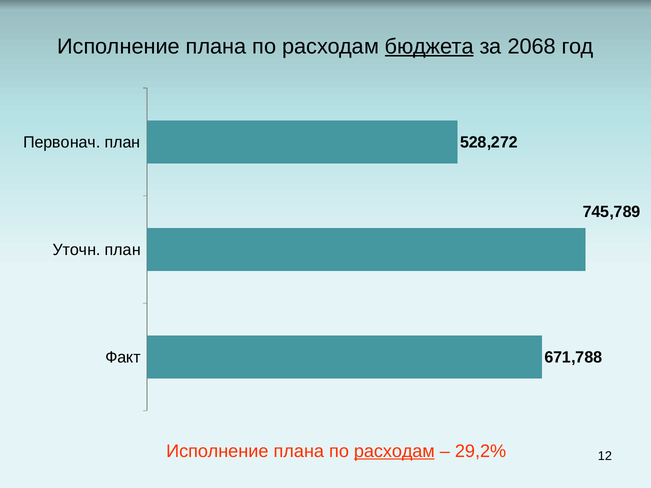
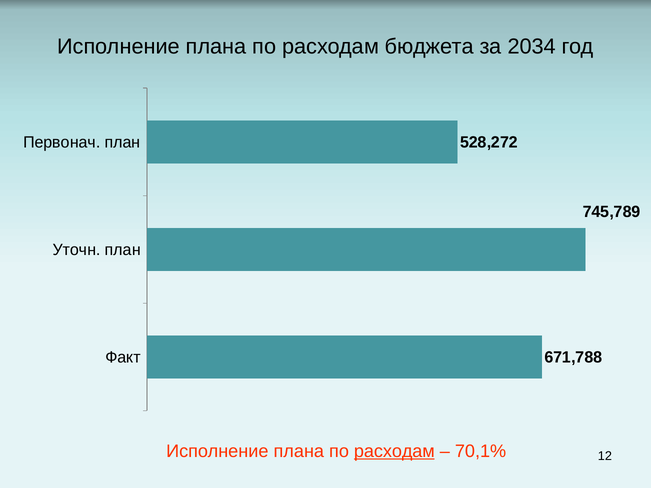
бюджета underline: present -> none
2068: 2068 -> 2034
29,2%: 29,2% -> 70,1%
